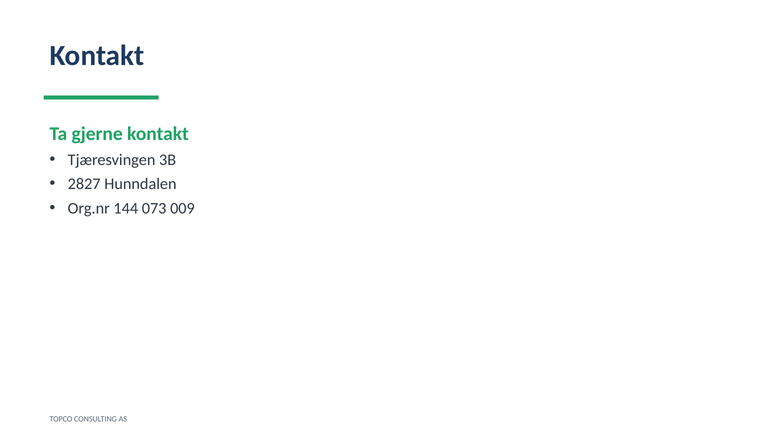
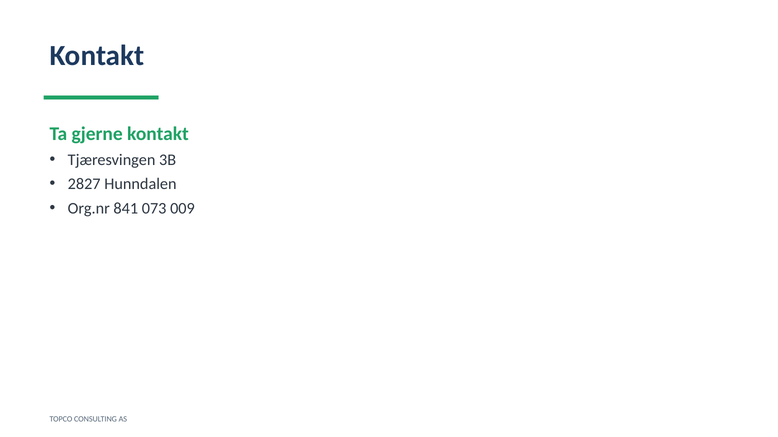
144: 144 -> 841
